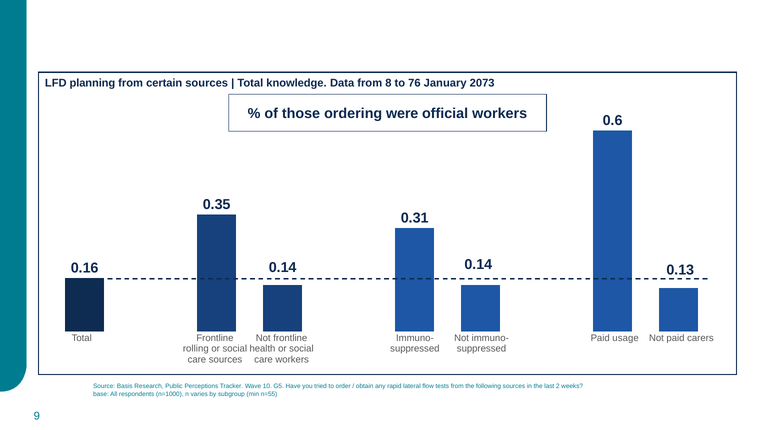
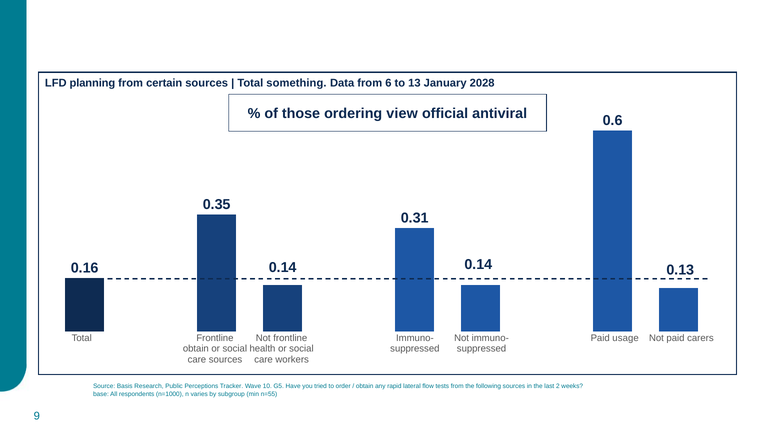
knowledge: knowledge -> something
8: 8 -> 6
76: 76 -> 13
2073: 2073 -> 2028
were: were -> view
official workers: workers -> antiviral
rolling at (196, 349): rolling -> obtain
